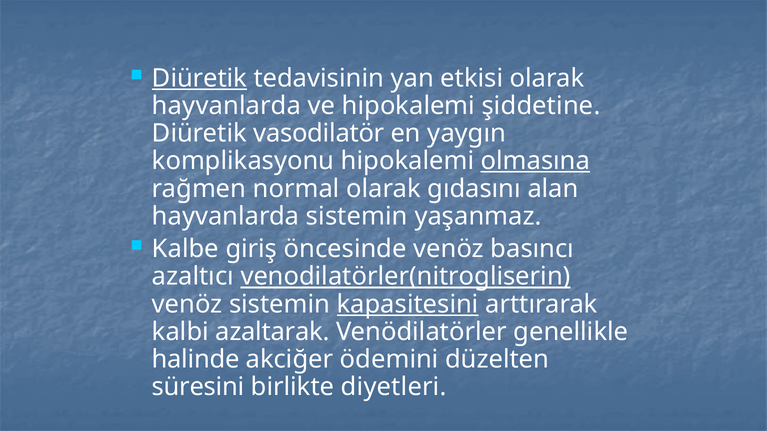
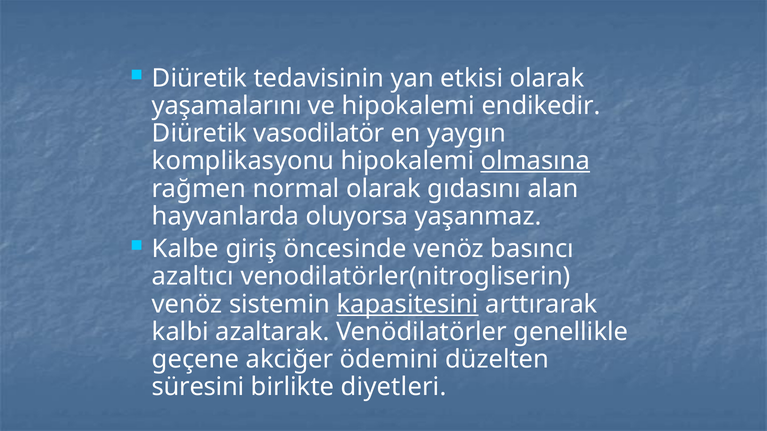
Diüretik at (199, 78) underline: present -> none
hayvanlarda at (227, 106): hayvanlarda -> yaşamalarını
şiddetine: şiddetine -> endikedir
hayvanlarda sistemin: sistemin -> oluyorsa
venodilatörler(nitrogliserin underline: present -> none
halinde: halinde -> geçene
